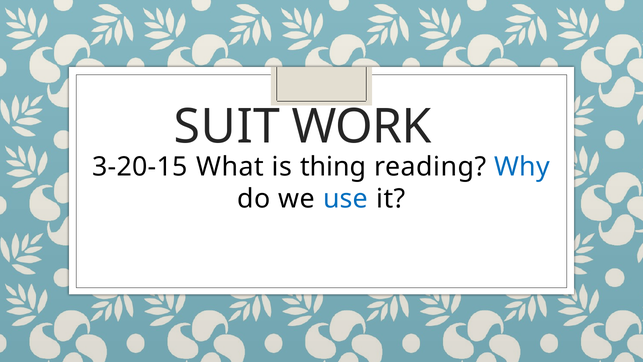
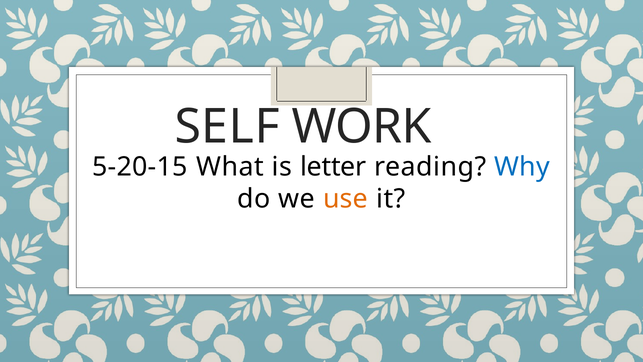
SUIT: SUIT -> SELF
3-20-15: 3-20-15 -> 5-20-15
thing: thing -> letter
use colour: blue -> orange
